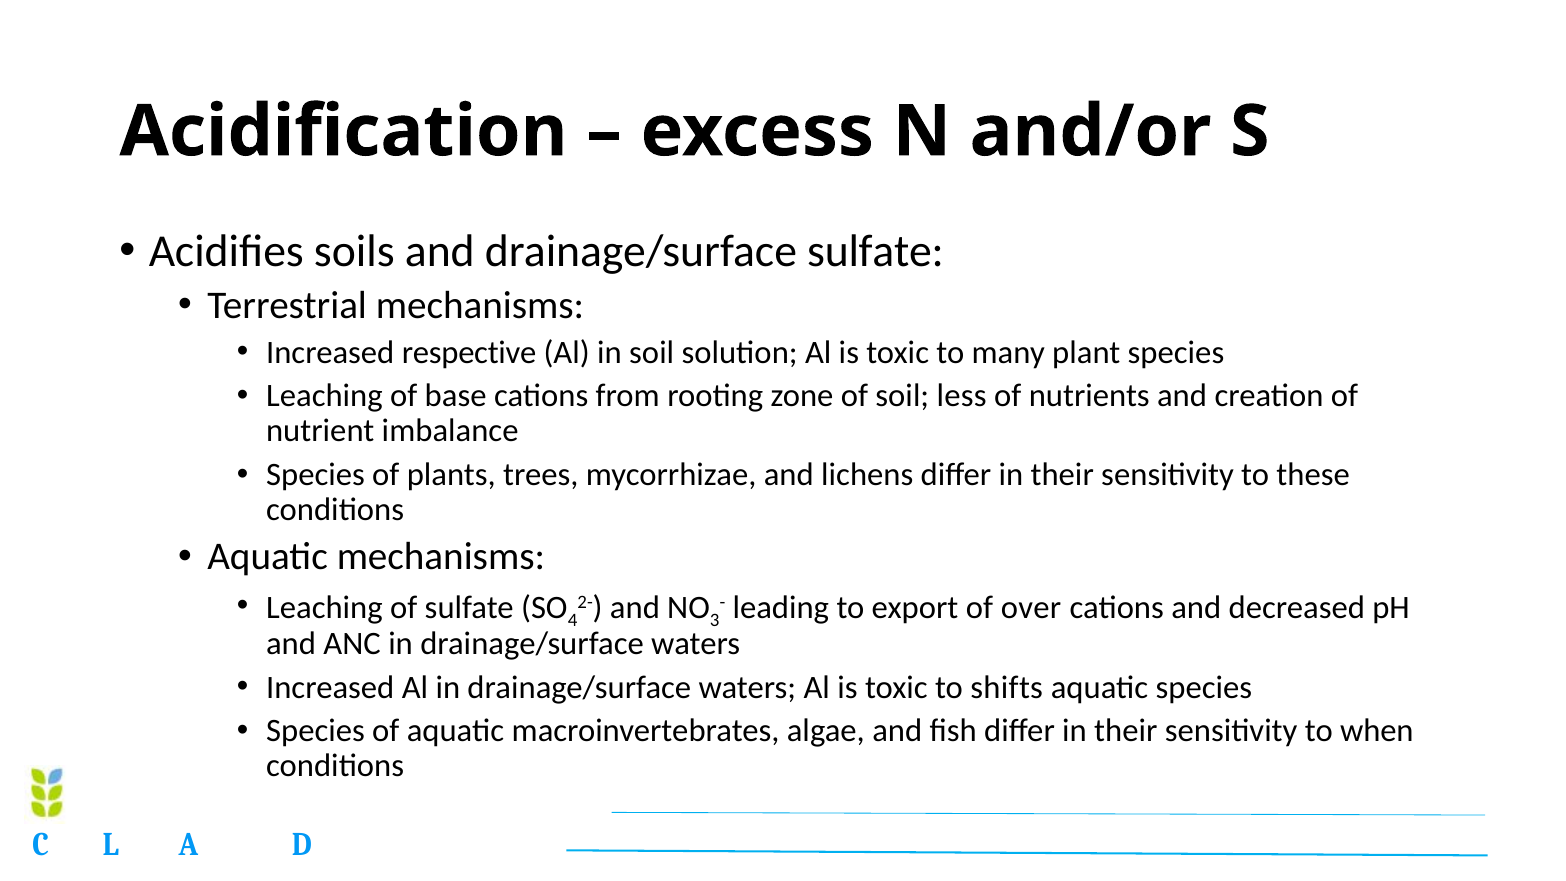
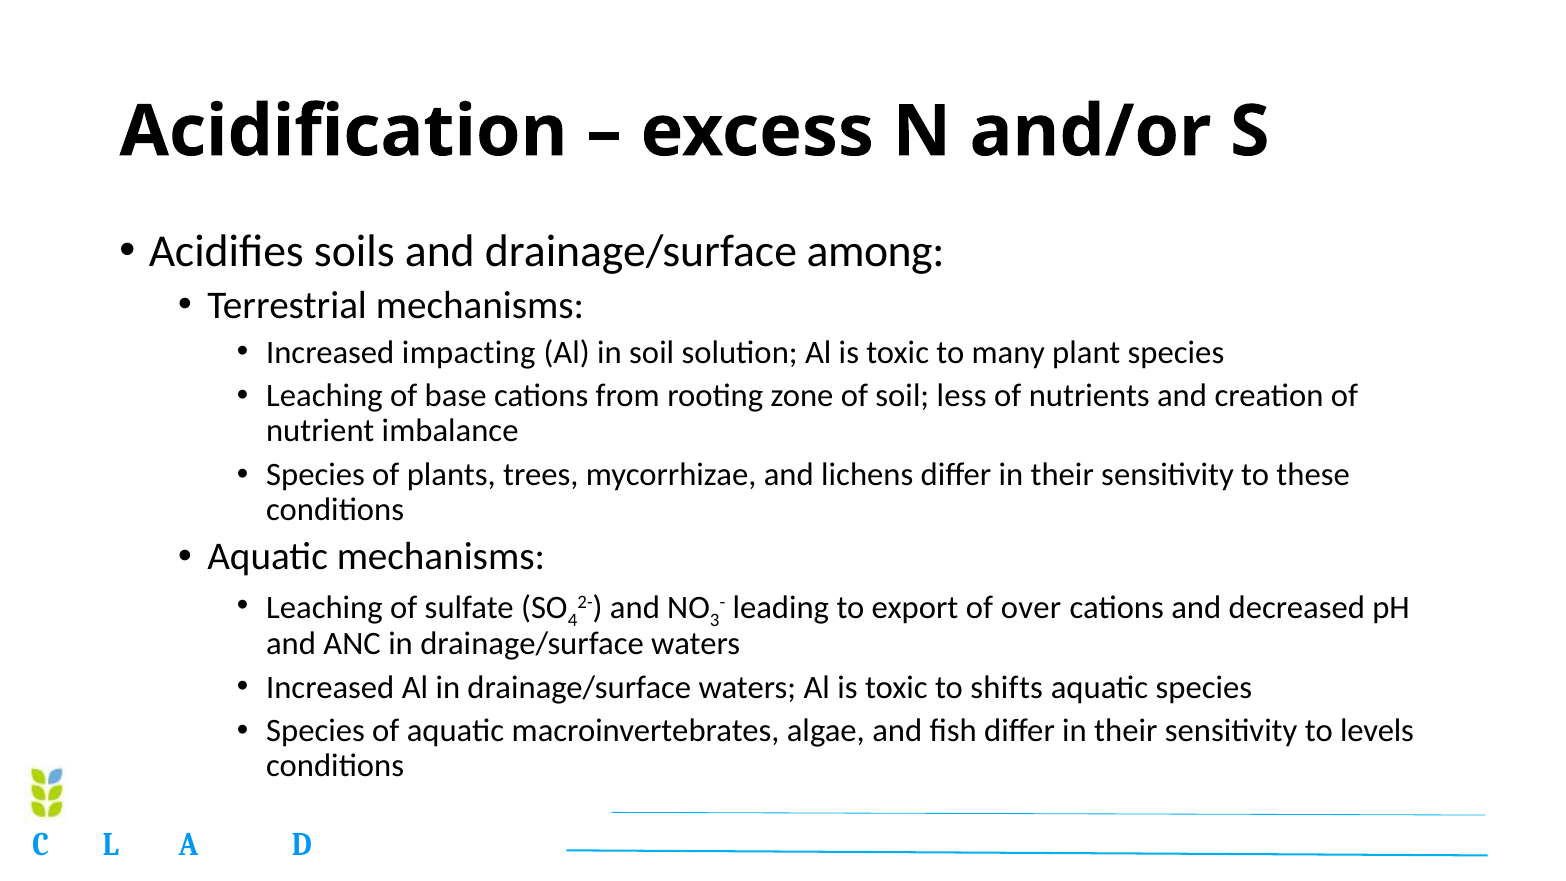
drainage/surface sulfate: sulfate -> among
respective: respective -> impacting
when: when -> levels
